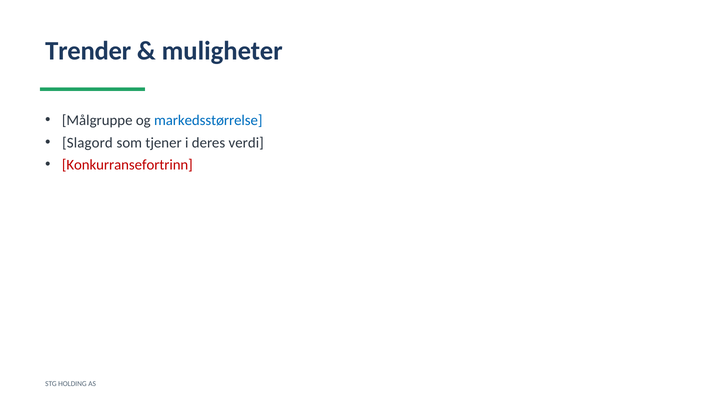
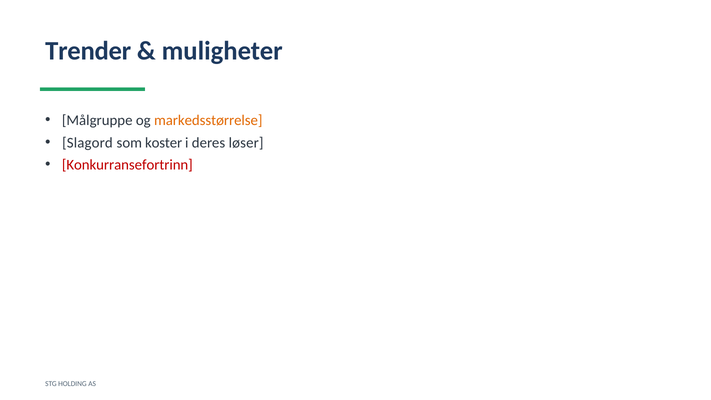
markedsstørrelse colour: blue -> orange
tjener: tjener -> koster
verdi: verdi -> løser
